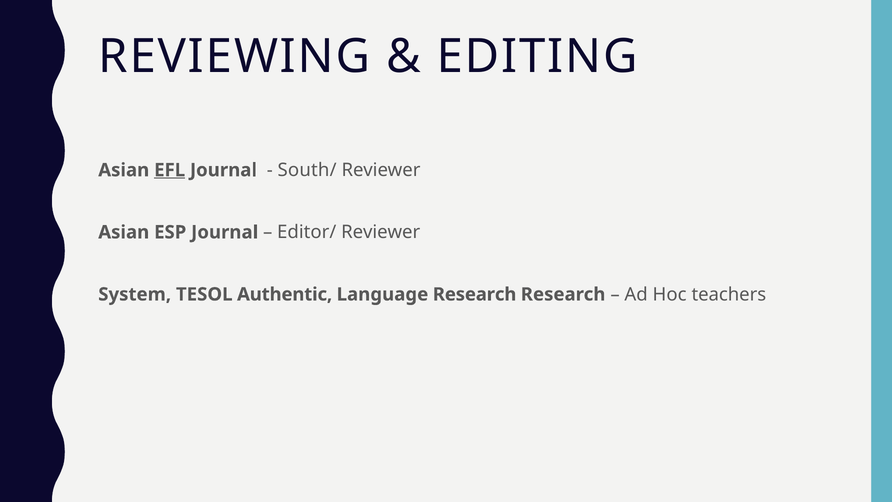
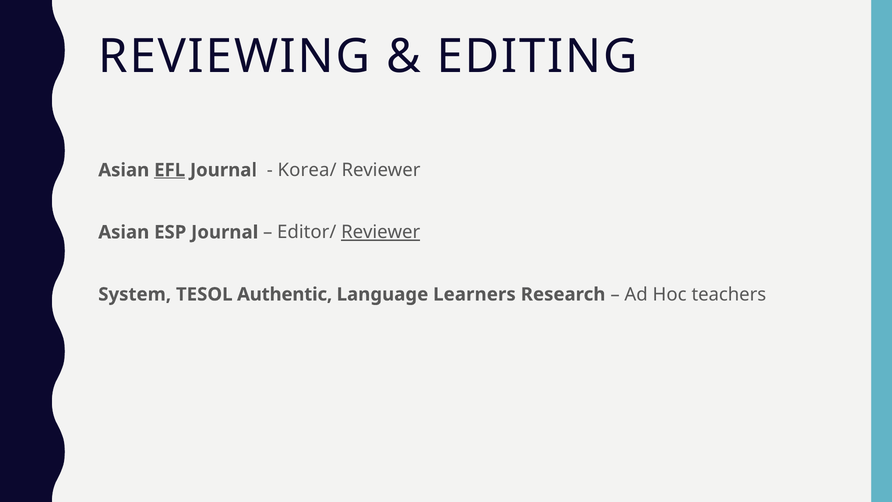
South/: South/ -> Korea/
Reviewer at (381, 232) underline: none -> present
Language Research: Research -> Learners
